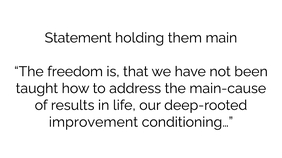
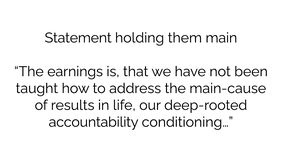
freedom: freedom -> earnings
improvement: improvement -> accountability
